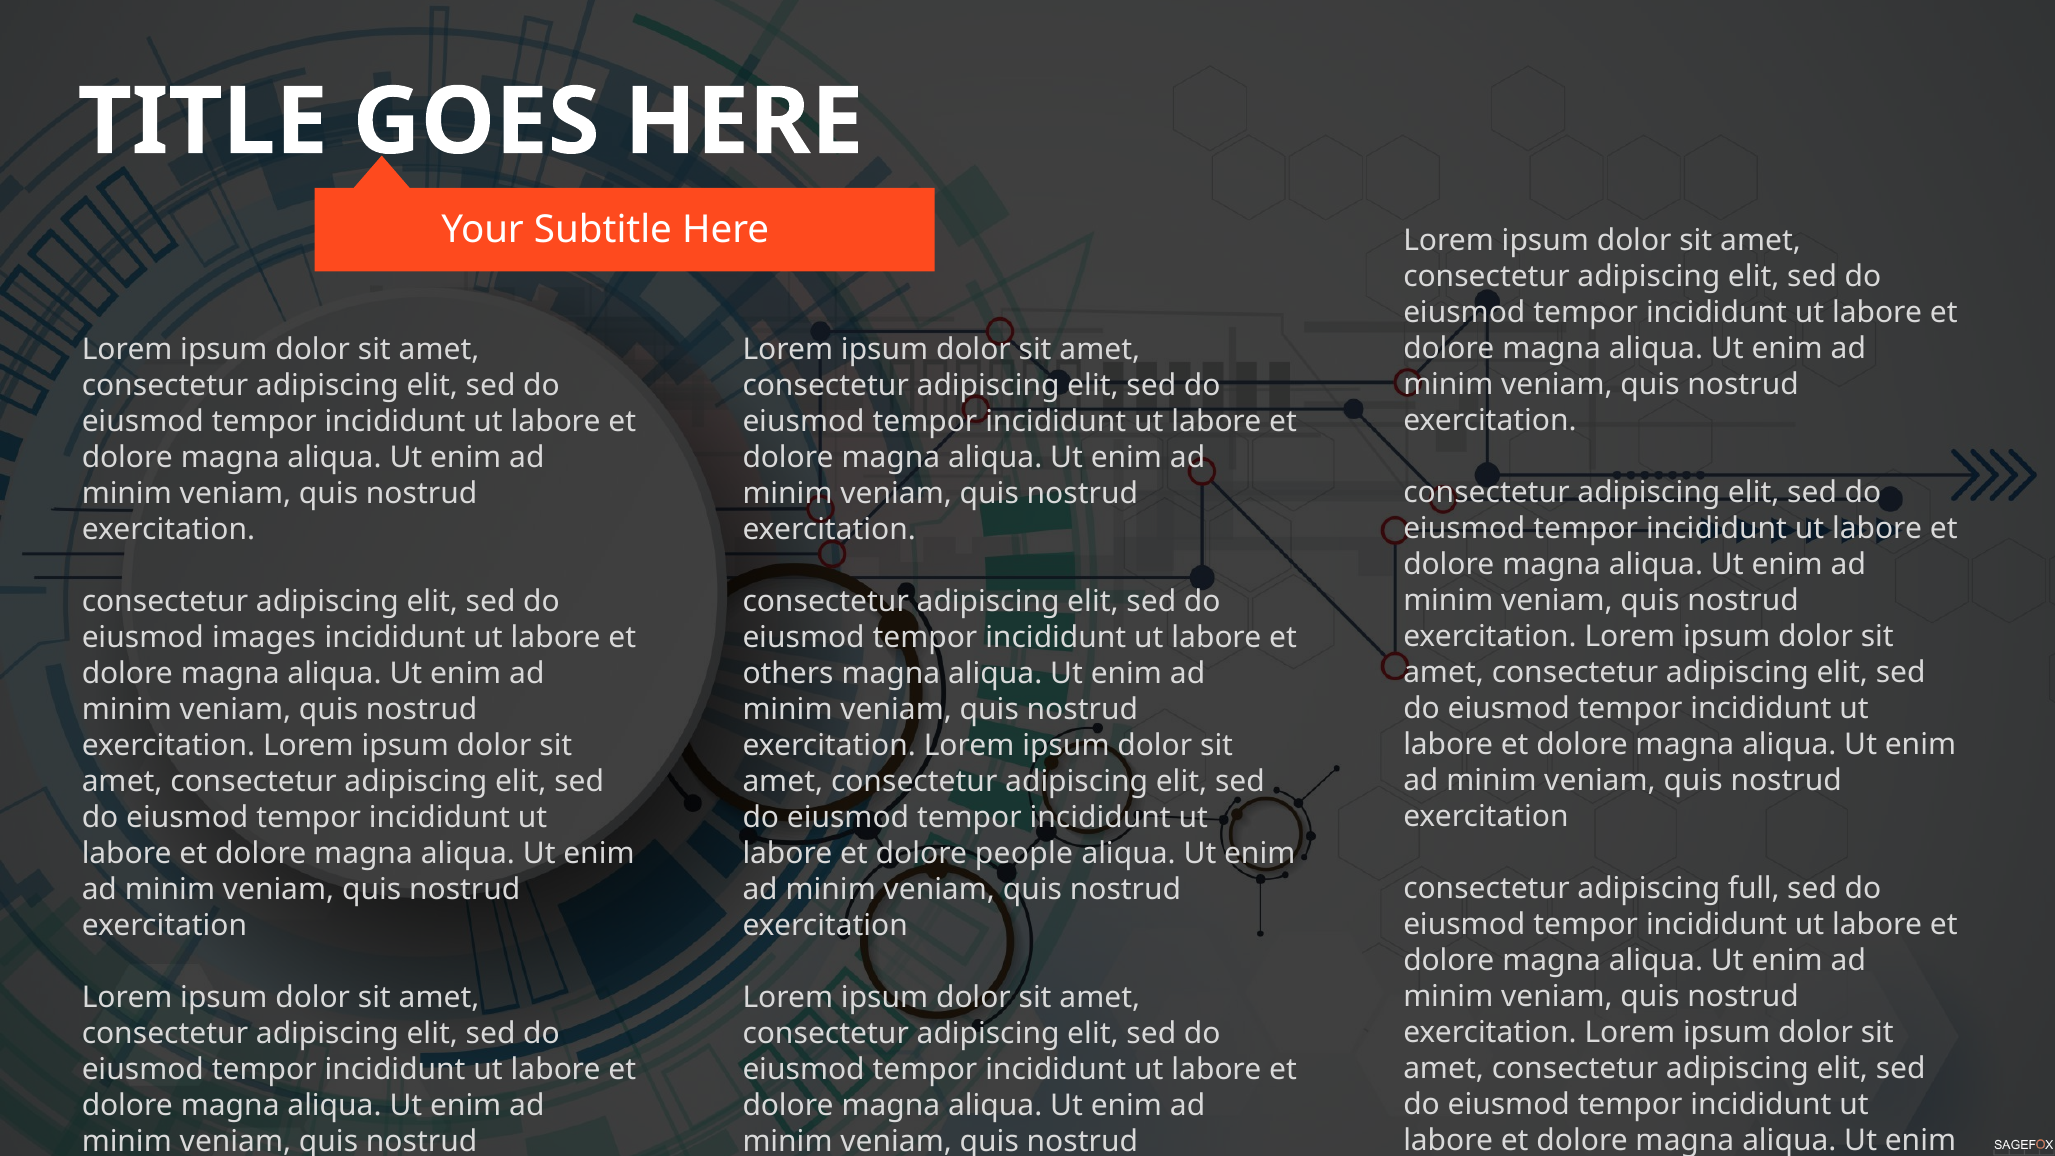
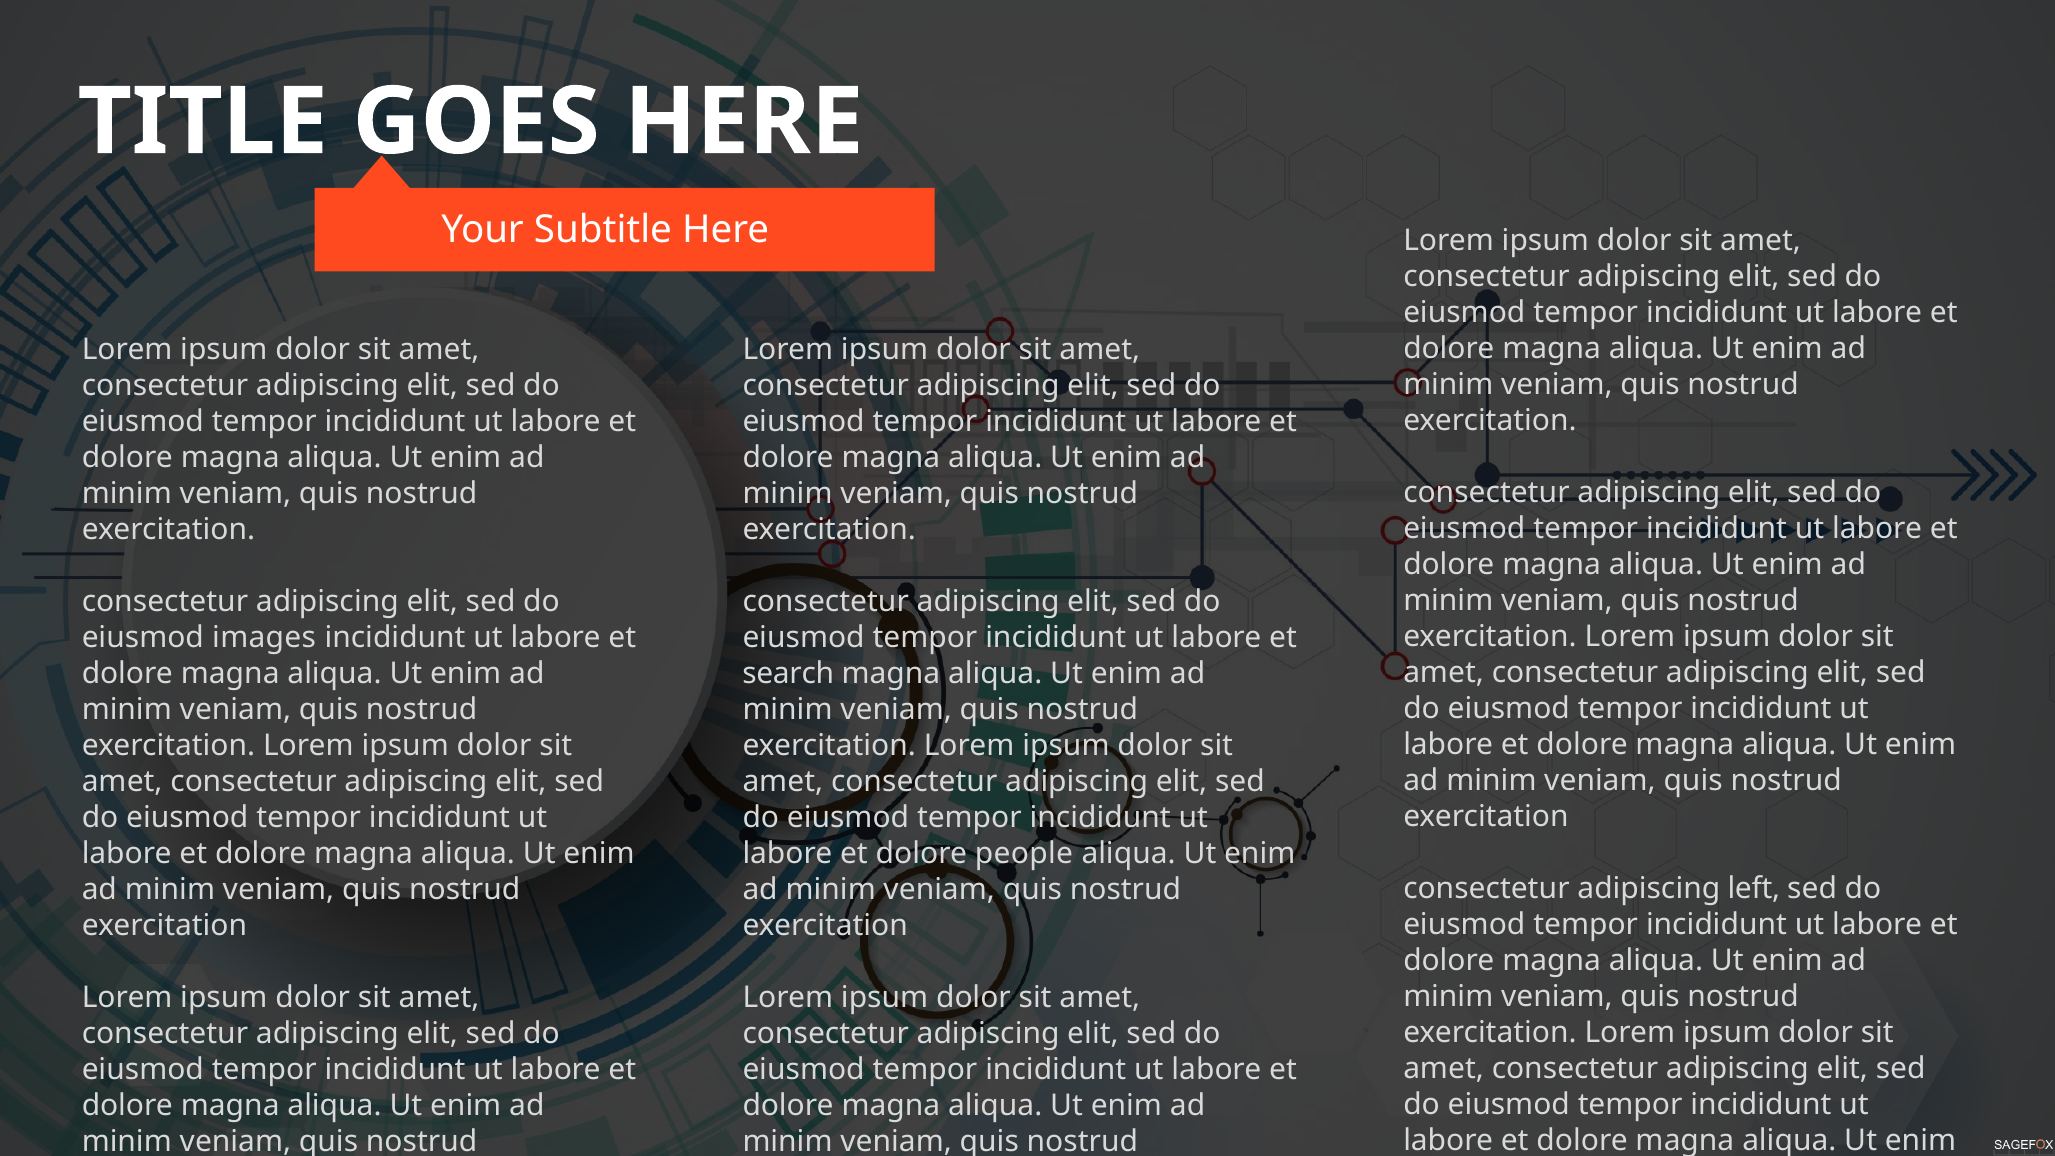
others: others -> search
full: full -> left
